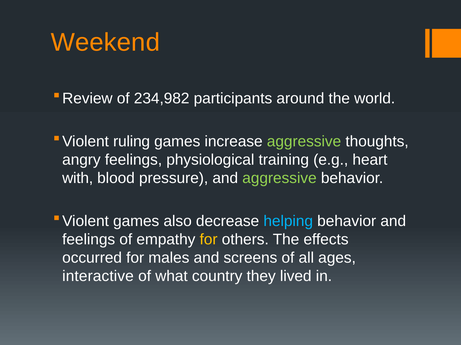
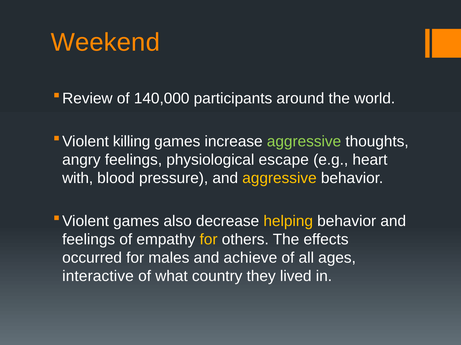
234,982: 234,982 -> 140,000
ruling: ruling -> killing
training: training -> escape
aggressive at (279, 179) colour: light green -> yellow
helping colour: light blue -> yellow
screens: screens -> achieve
